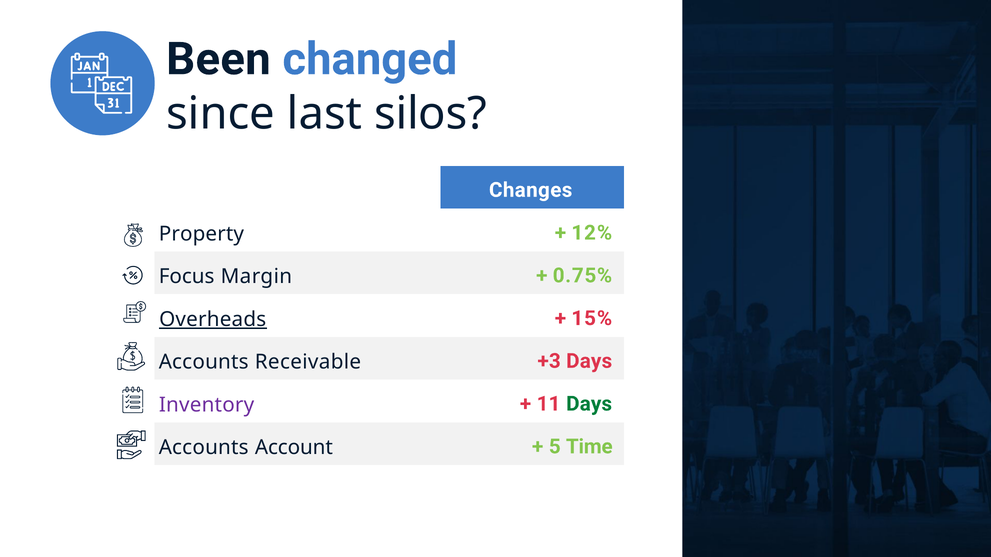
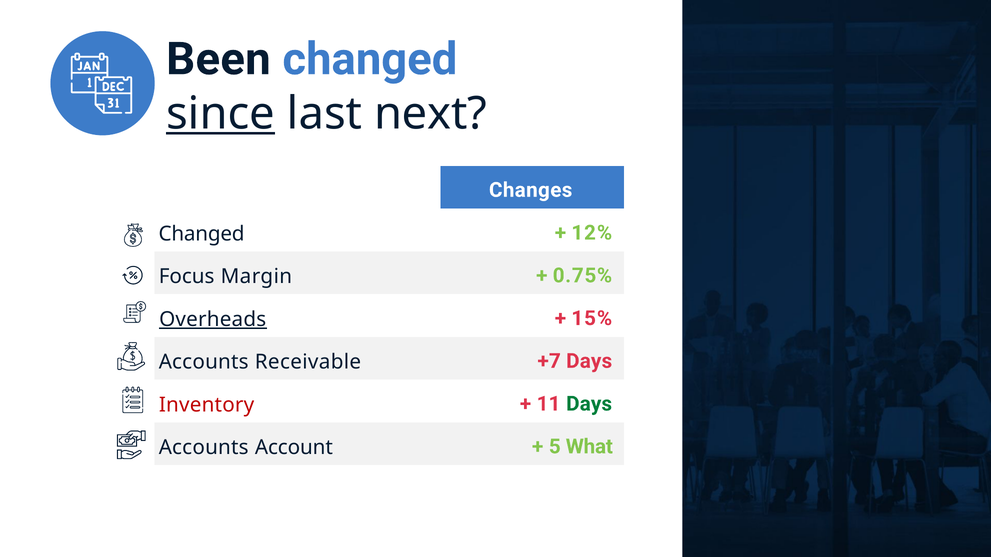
since underline: none -> present
silos: silos -> next
Property at (201, 234): Property -> Changed
+3: +3 -> +7
Inventory colour: purple -> red
Time: Time -> What
